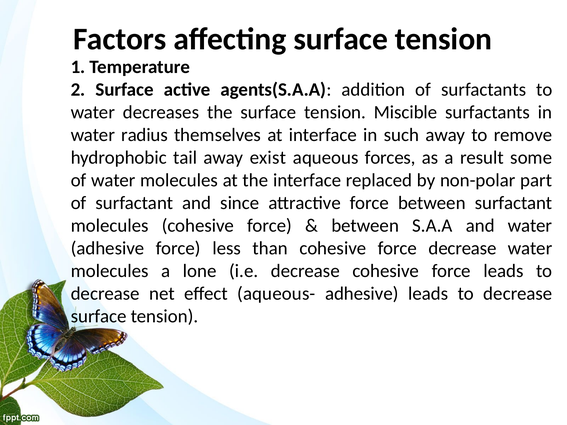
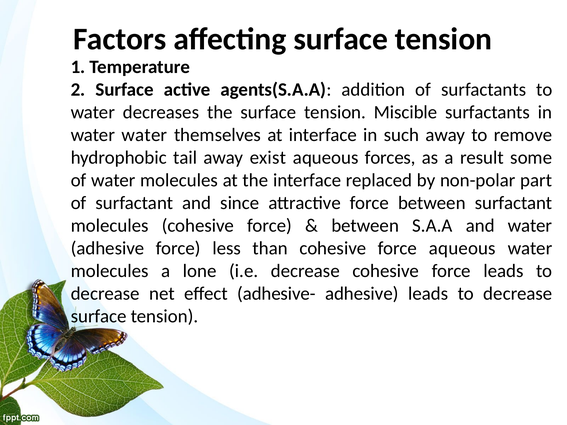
water radius: radius -> water
force decrease: decrease -> aqueous
aqueous-: aqueous- -> adhesive-
